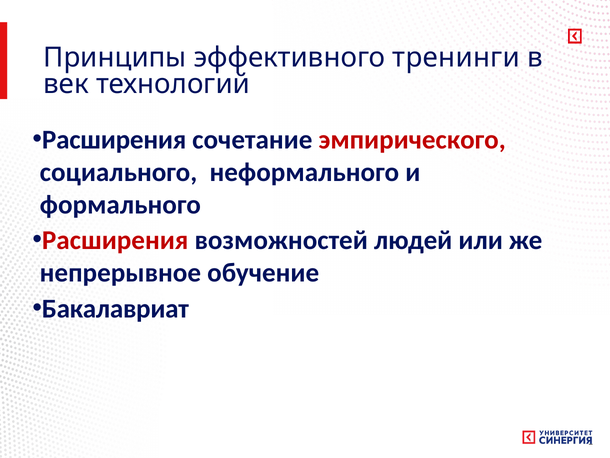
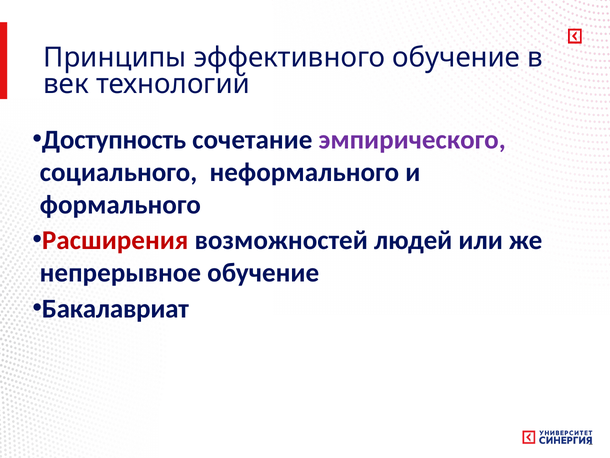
эффективного тренинги: тренинги -> обучение
Расширения at (114, 139): Расширения -> Доступность
эмпирического colour: red -> purple
